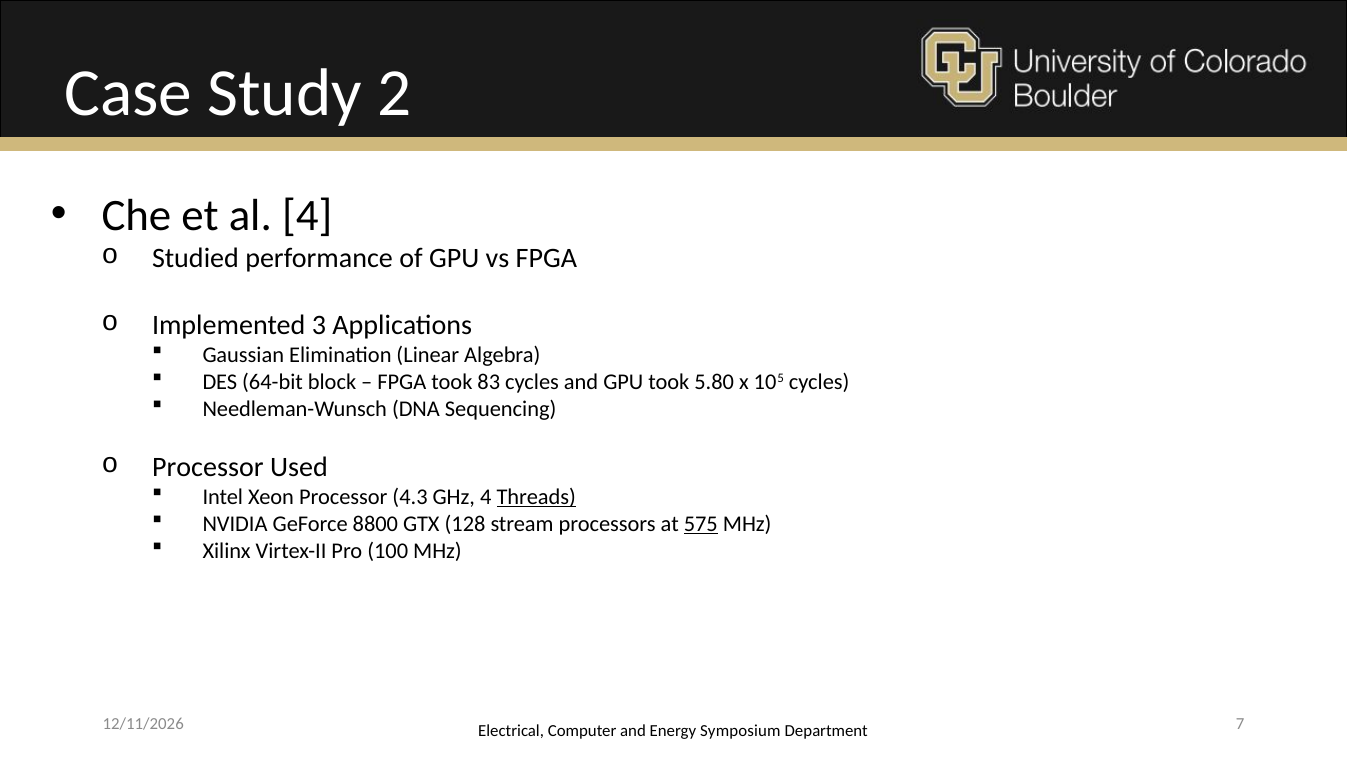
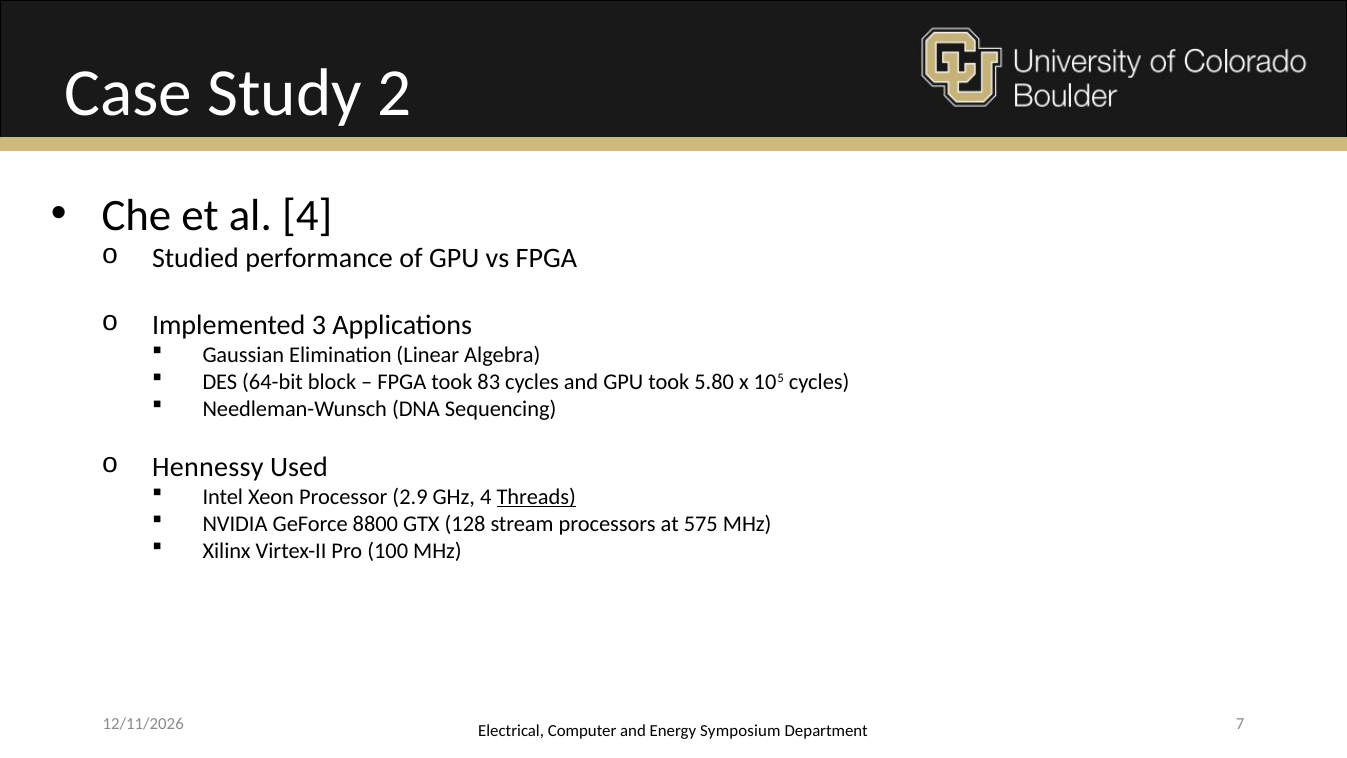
Processor at (208, 467): Processor -> Hennessy
4.3: 4.3 -> 2.9
575 underline: present -> none
